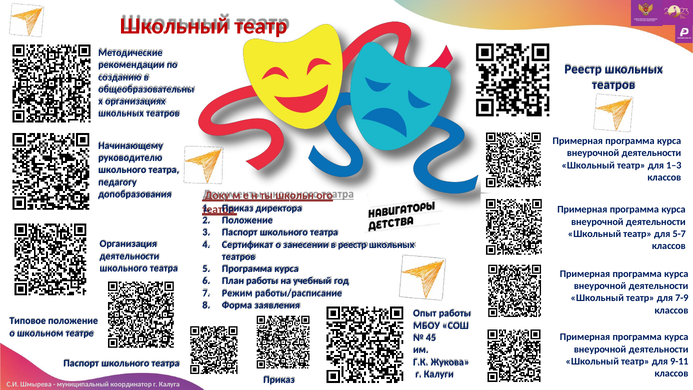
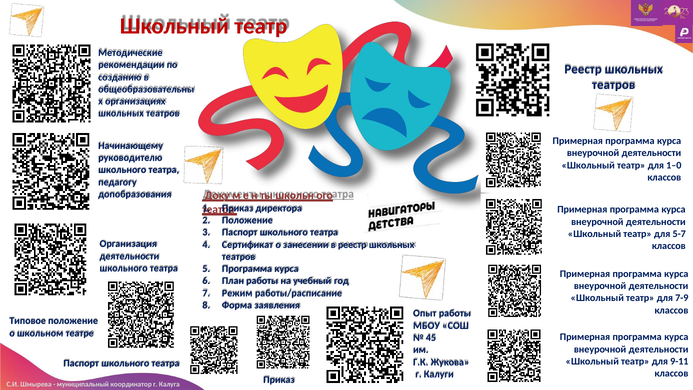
1–3: 1–3 -> 1–0
